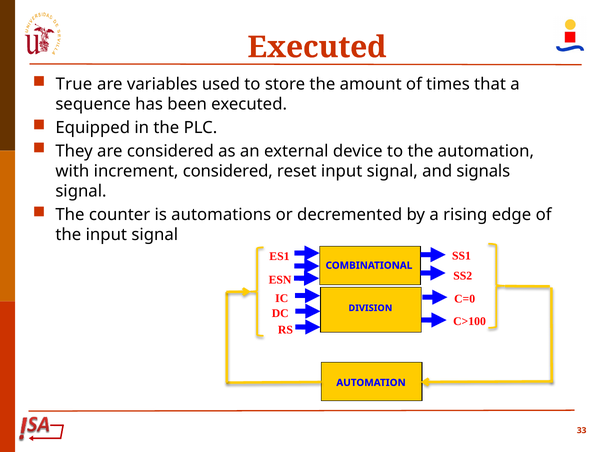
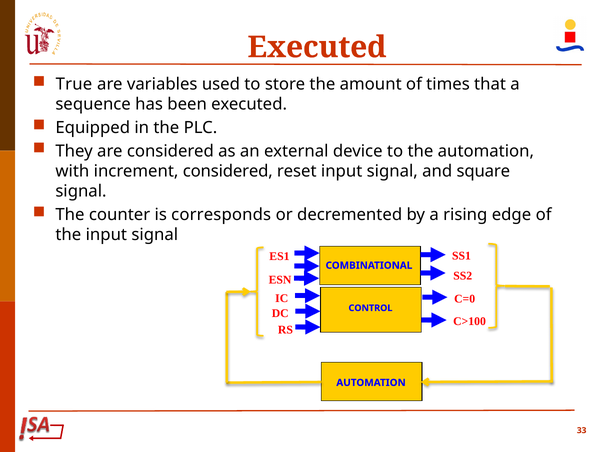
signals: signals -> square
automations: automations -> corresponds
DIVISION: DIVISION -> CONTROL
